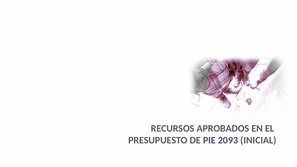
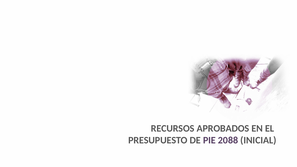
2093: 2093 -> 2088
